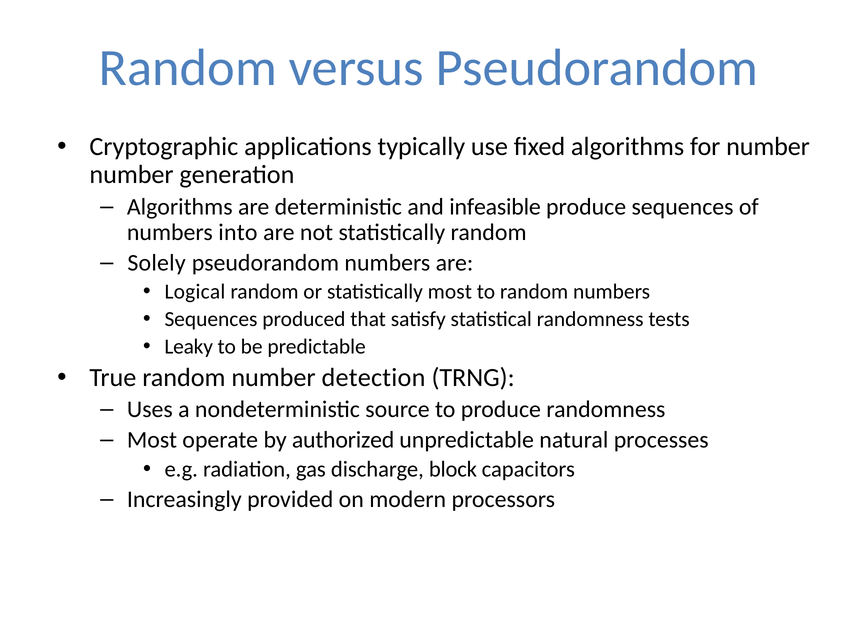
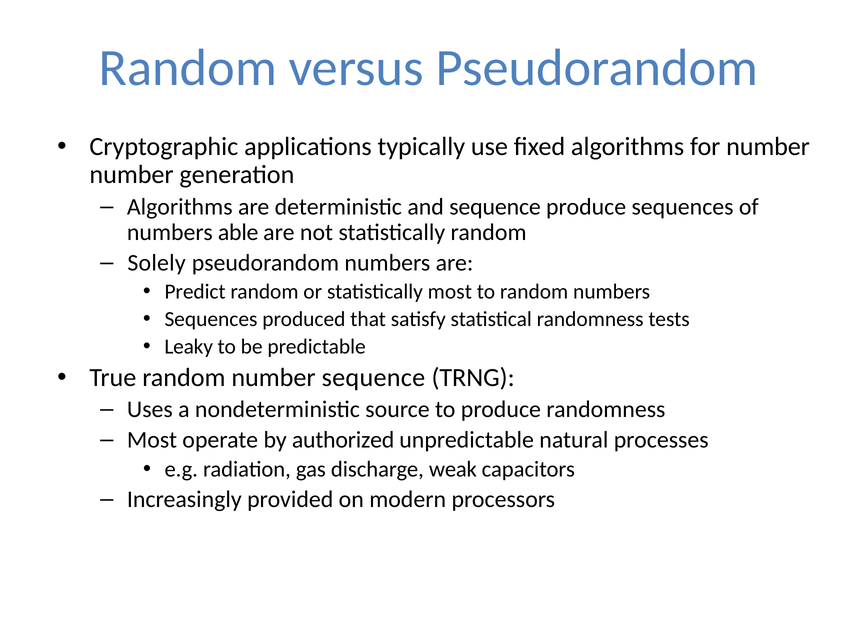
and infeasible: infeasible -> sequence
into: into -> able
Logical: Logical -> Predict
number detection: detection -> sequence
block: block -> weak
